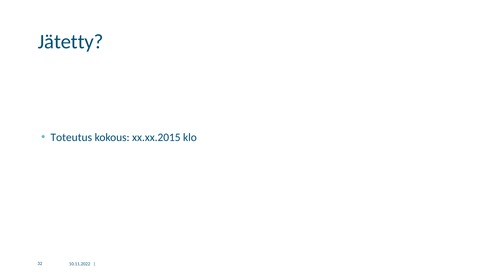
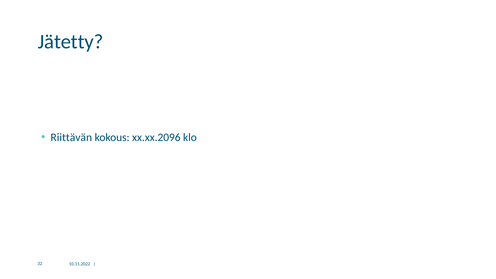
Toteutus: Toteutus -> Riittävän
xx.xx.2015: xx.xx.2015 -> xx.xx.2096
